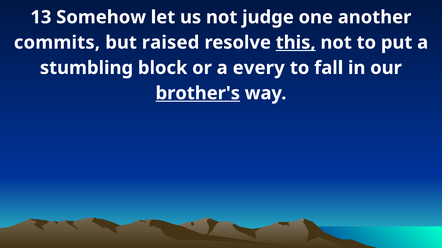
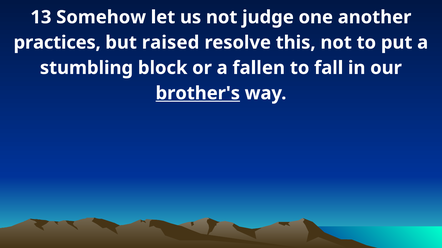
commits: commits -> practices
this underline: present -> none
every: every -> fallen
